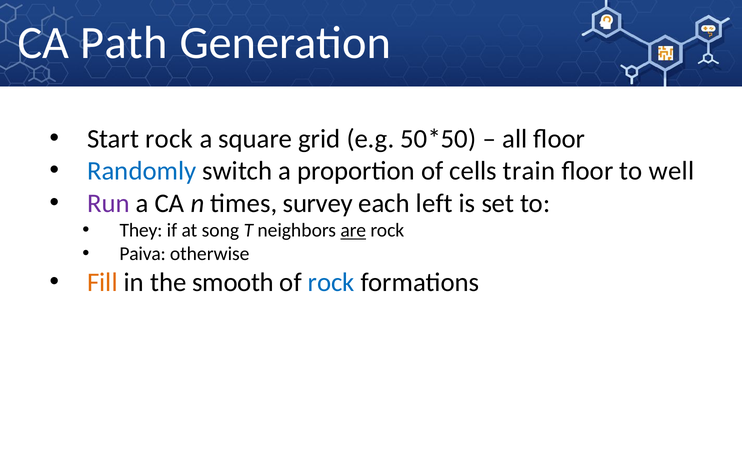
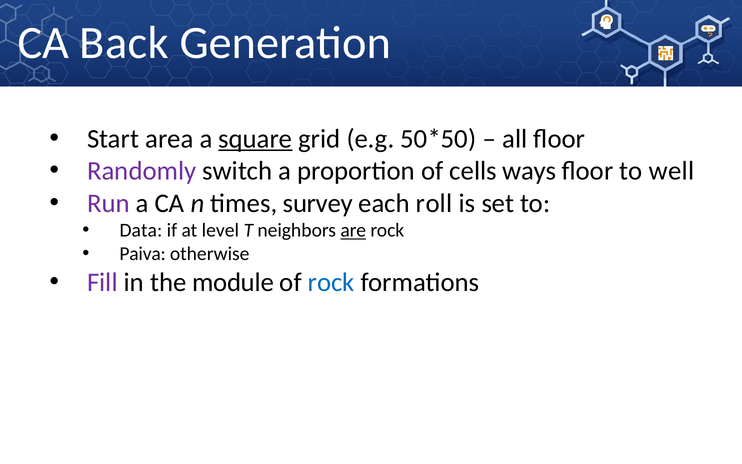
Path: Path -> Back
Start rock: rock -> area
square underline: none -> present
Randomly colour: blue -> purple
train: train -> ways
left: left -> roll
They: They -> Data
song: song -> level
Fill colour: orange -> purple
smooth: smooth -> module
